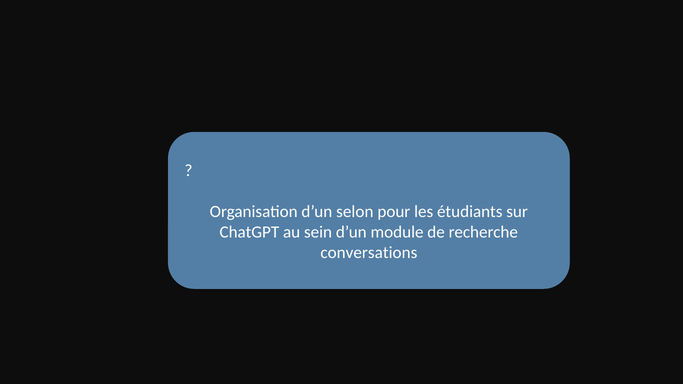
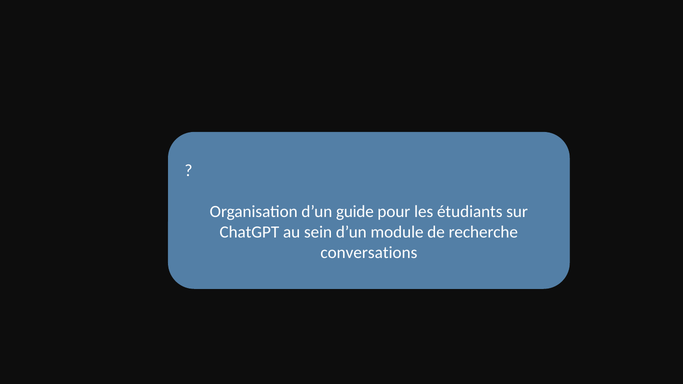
selon: selon -> guide
